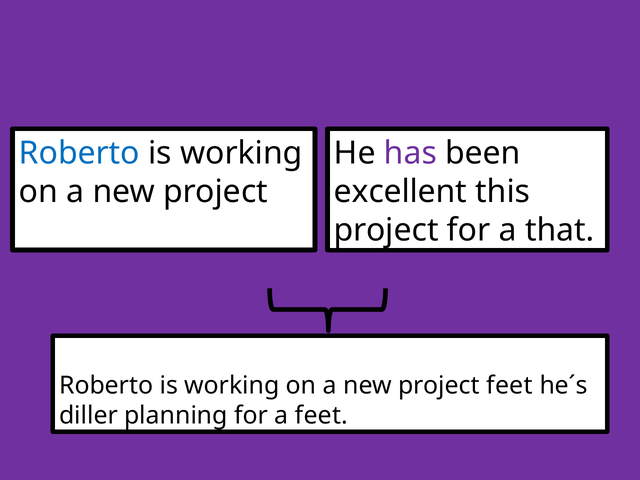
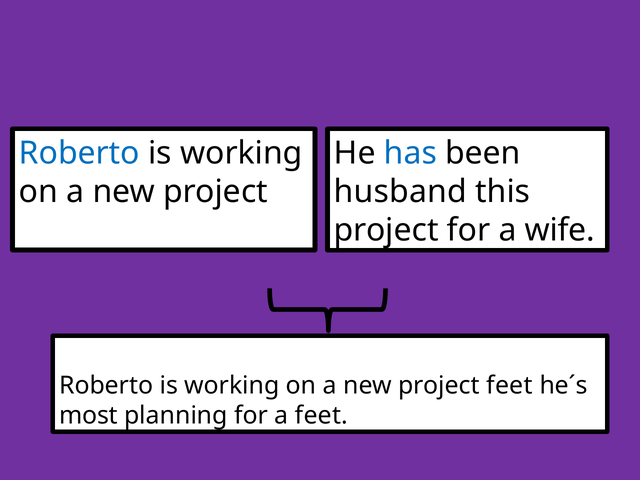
has colour: purple -> blue
excellent: excellent -> husband
that: that -> wife
diller: diller -> most
